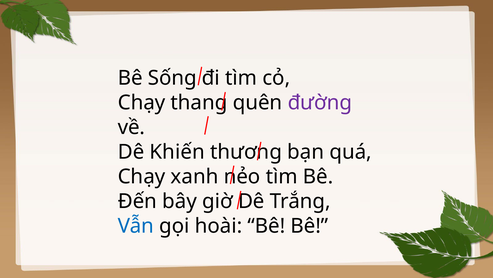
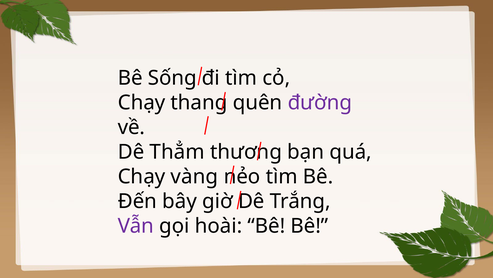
Khiến: Khiến -> Thẳm
xanh: xanh -> vàng
Vẫn colour: blue -> purple
